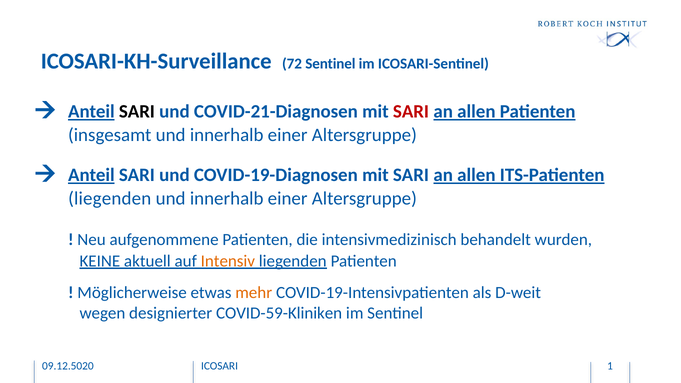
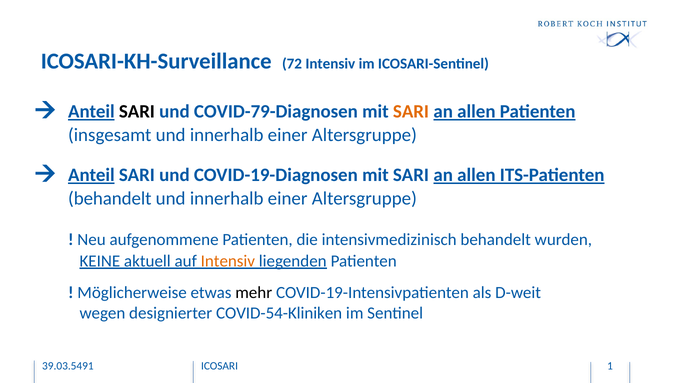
72 Sentinel: Sentinel -> Intensiv
COVID-21-Diagnosen: COVID-21-Diagnosen -> COVID-79-Diagnosen
SARI at (411, 112) colour: red -> orange
liegenden at (110, 199): liegenden -> behandelt
mehr colour: orange -> black
COVID-59-Kliniken: COVID-59-Kliniken -> COVID-54-Kliniken
09.12.5020: 09.12.5020 -> 39.03.5491
